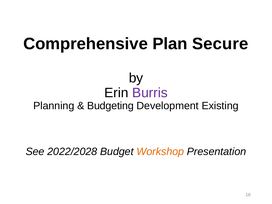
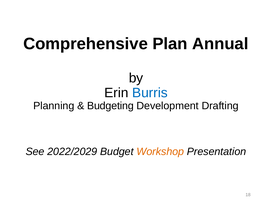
Secure: Secure -> Annual
Burris colour: purple -> blue
Existing: Existing -> Drafting
2022/2028: 2022/2028 -> 2022/2029
